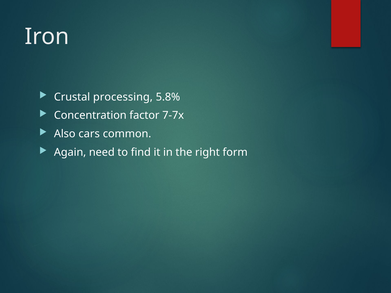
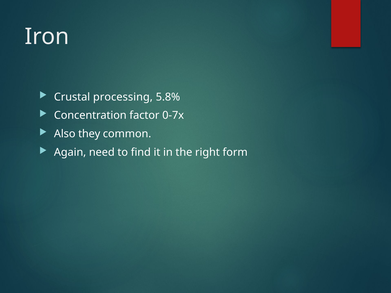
7-7x: 7-7x -> 0-7x
cars: cars -> they
